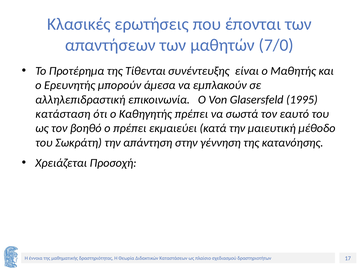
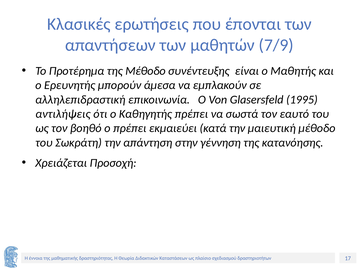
7/0: 7/0 -> 7/9
της Τίθενται: Τίθενται -> Μέθοδο
κατάσταση: κατάσταση -> αντιλήψεις
